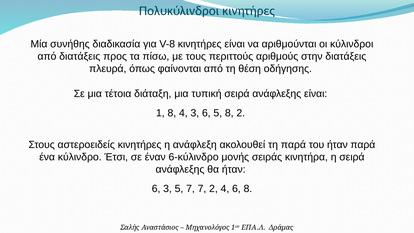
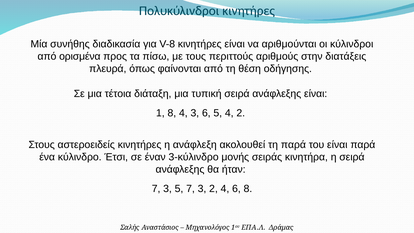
από διατάξεις: διατάξεις -> ορισμένα
5 8: 8 -> 4
του ήταν: ήταν -> είναι
6-κύλινδρο: 6-κύλινδρο -> 3-κύλινδρο
6 at (156, 189): 6 -> 7
5 7 7: 7 -> 3
